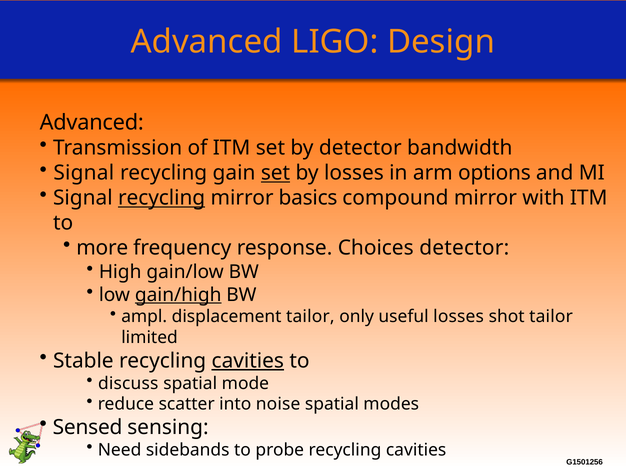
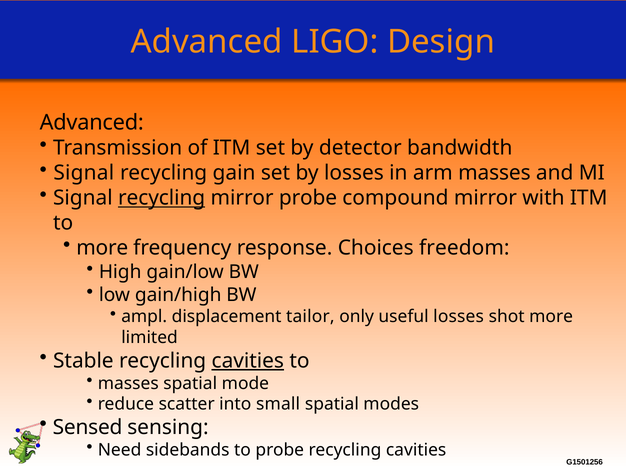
set at (276, 173) underline: present -> none
arm options: options -> masses
mirror basics: basics -> probe
Choices detector: detector -> freedom
gain/high underline: present -> none
shot tailor: tailor -> more
discuss at (128, 384): discuss -> masses
noise: noise -> small
